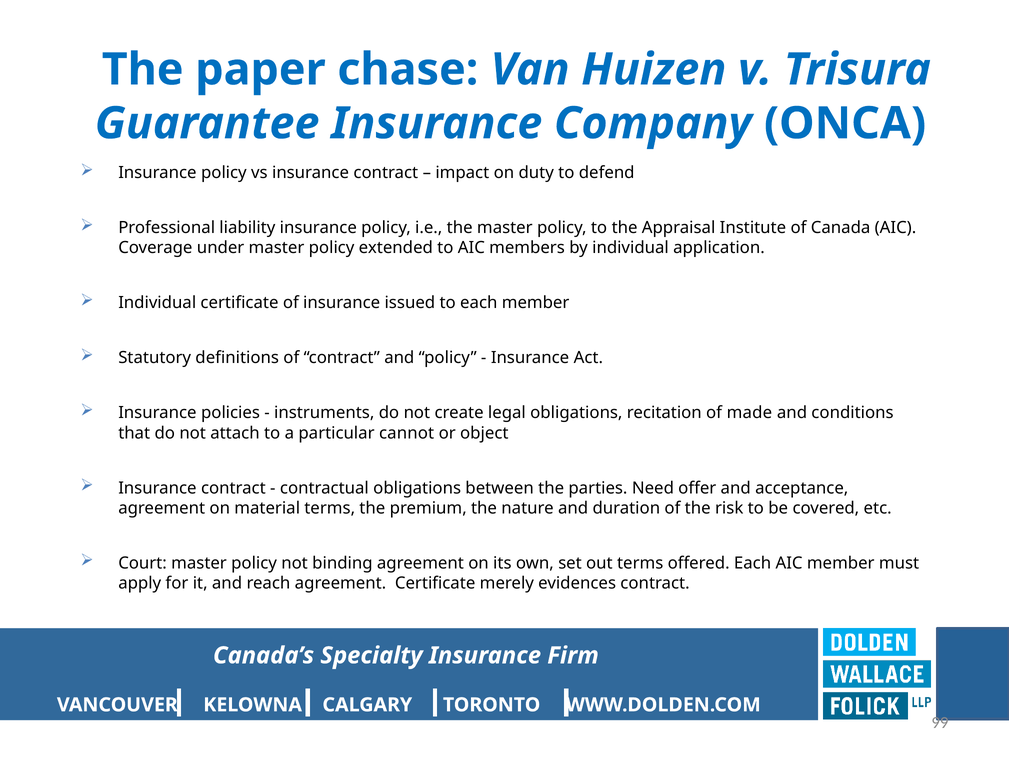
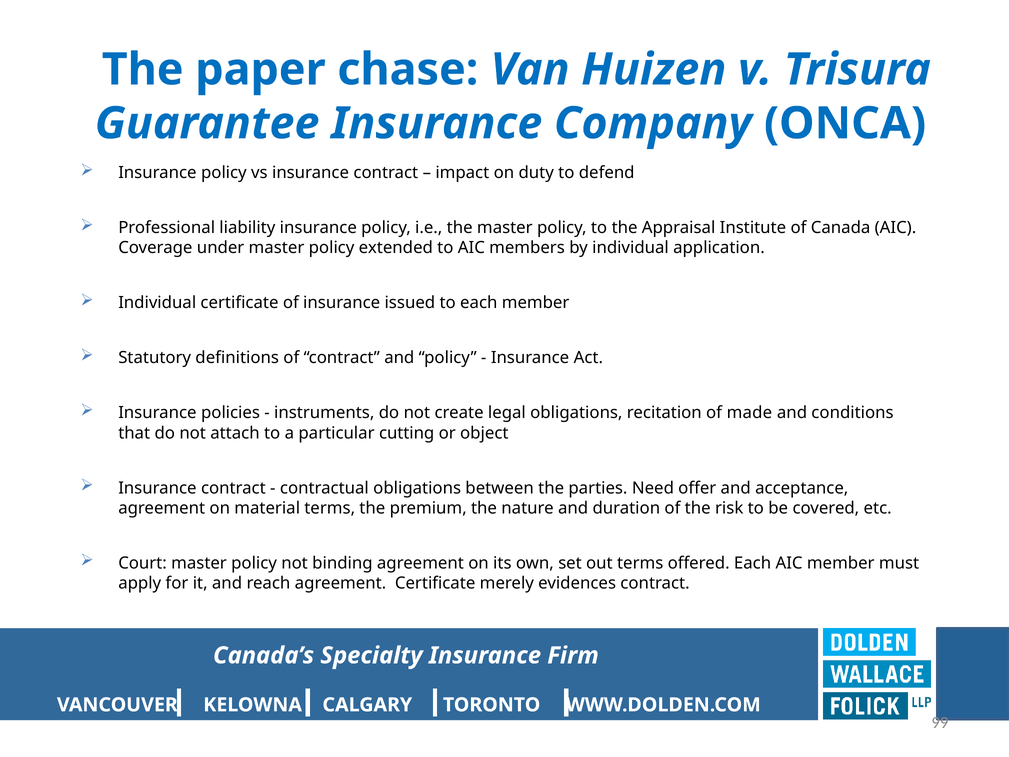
cannot: cannot -> cutting
